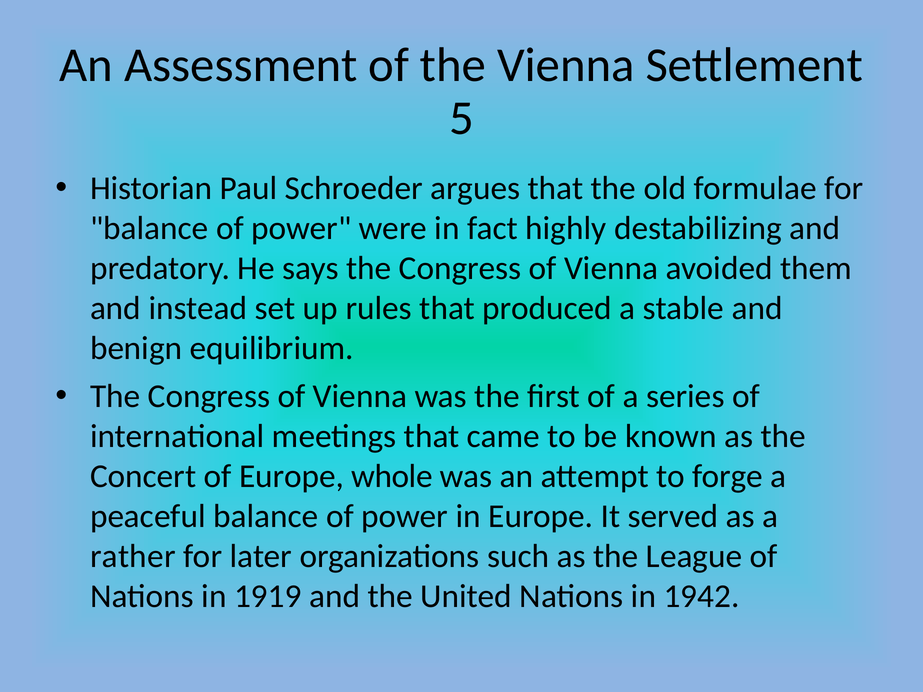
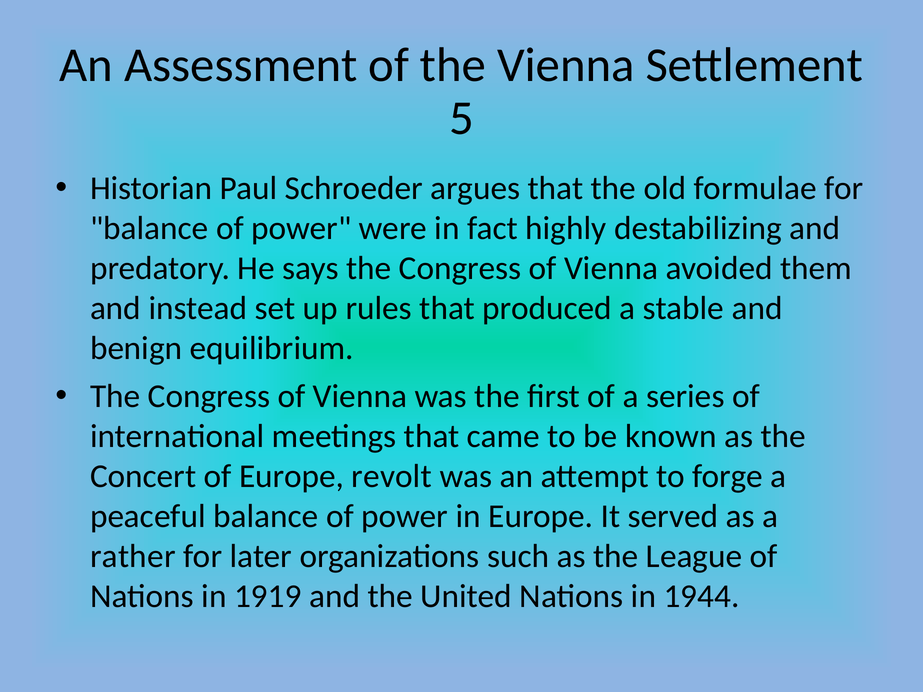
whole: whole -> revolt
1942: 1942 -> 1944
